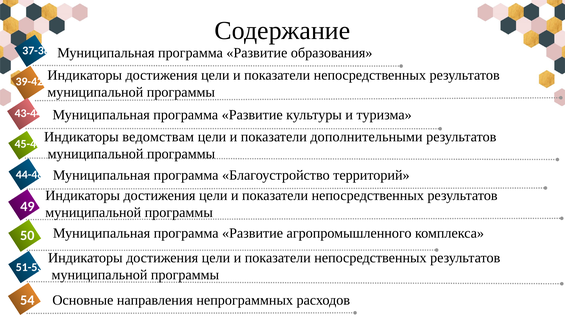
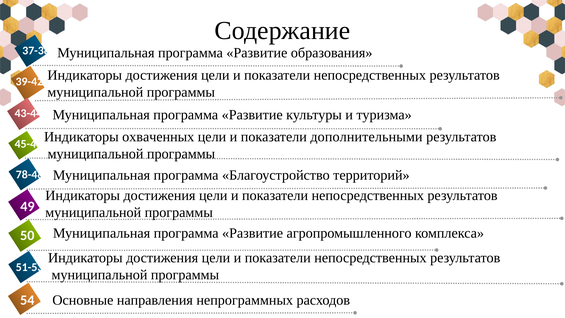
ведомствам: ведомствам -> охваченных
44-48: 44-48 -> 78-48
